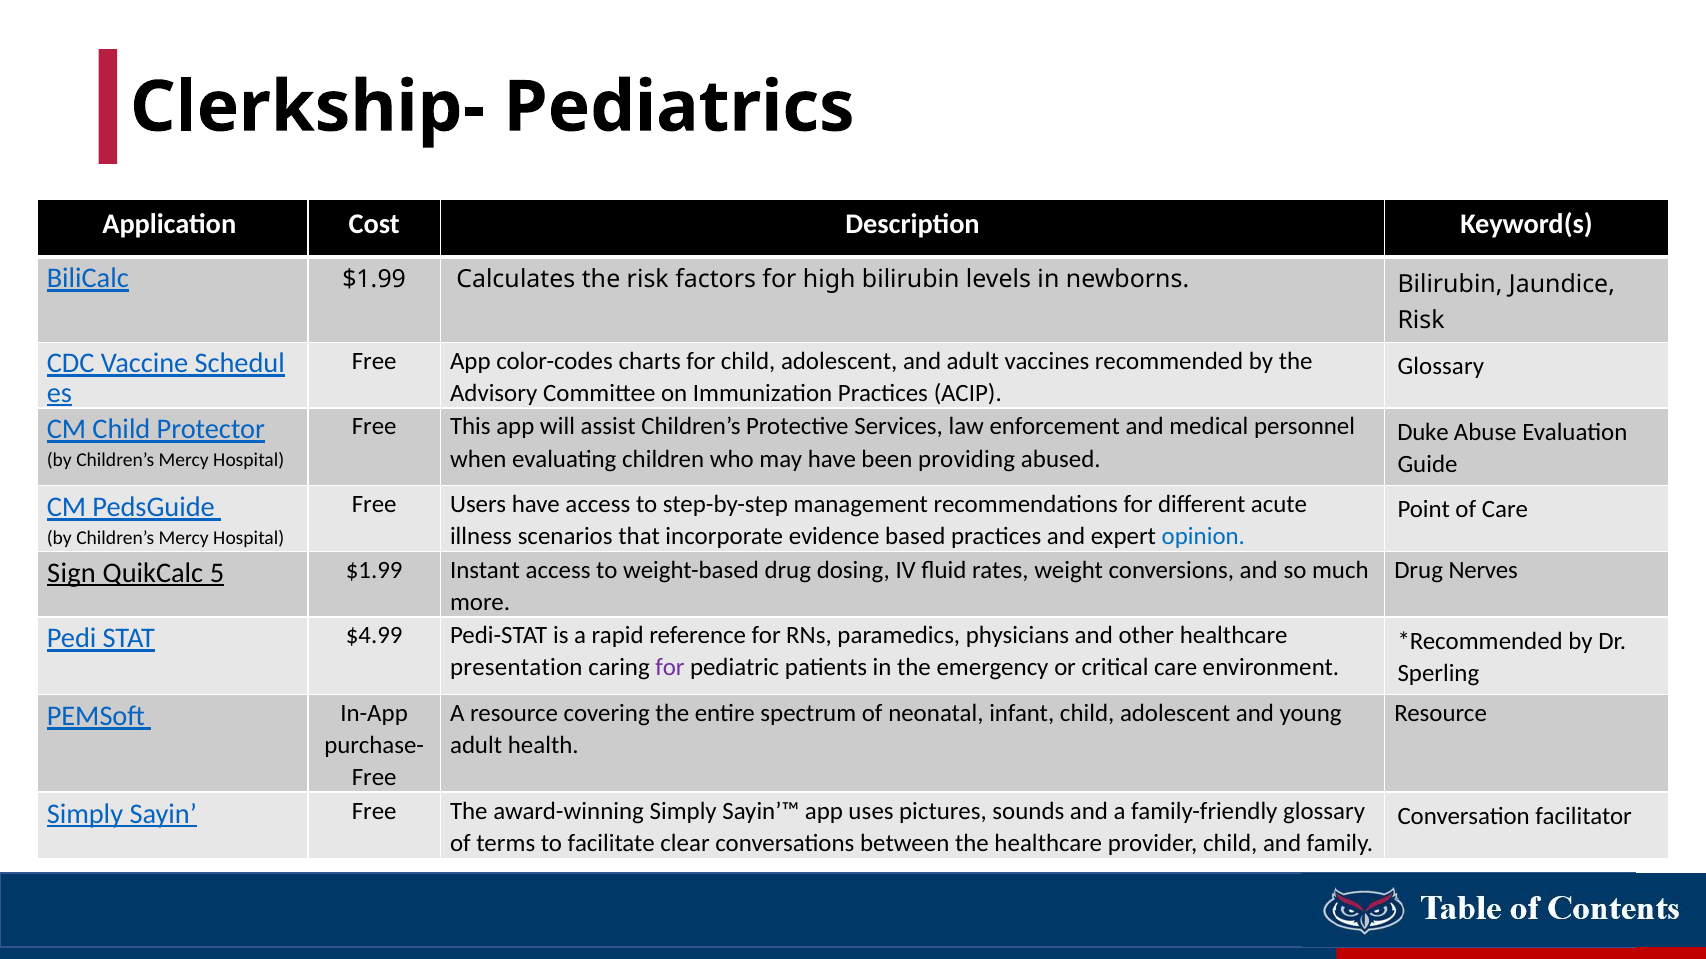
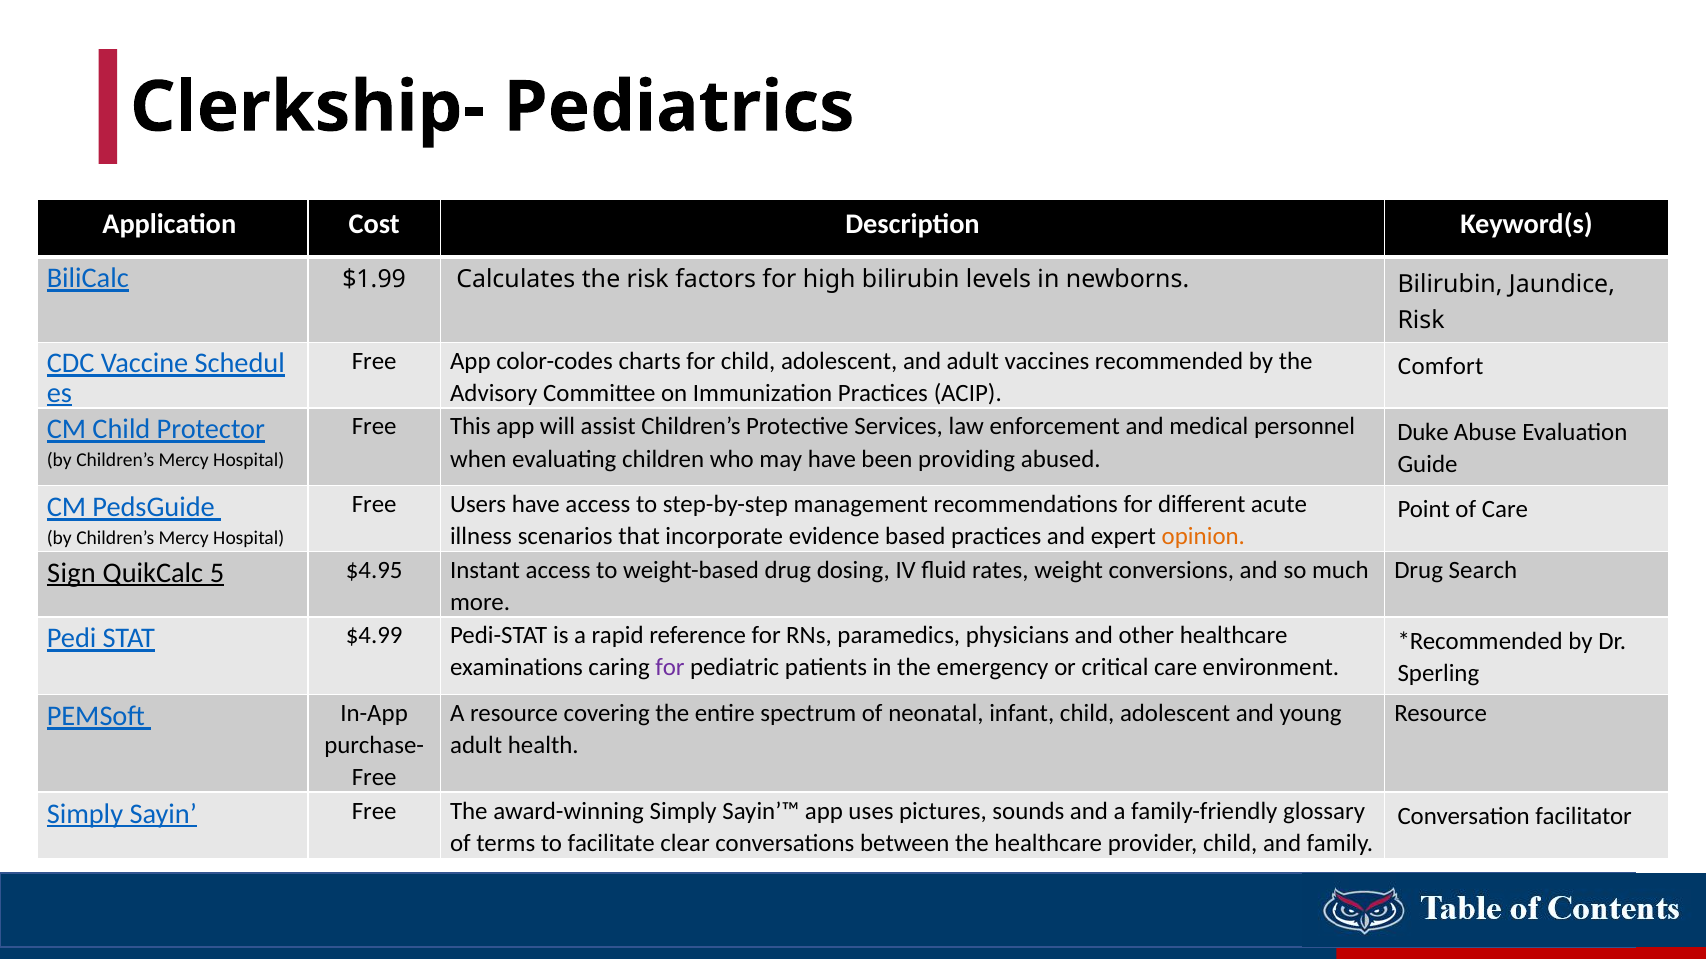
Glossary at (1441, 367): Glossary -> Comfort
opinion colour: blue -> orange
Nerves: Nerves -> Search
5 $1.99: $1.99 -> $4.95
presentation: presentation -> examinations
